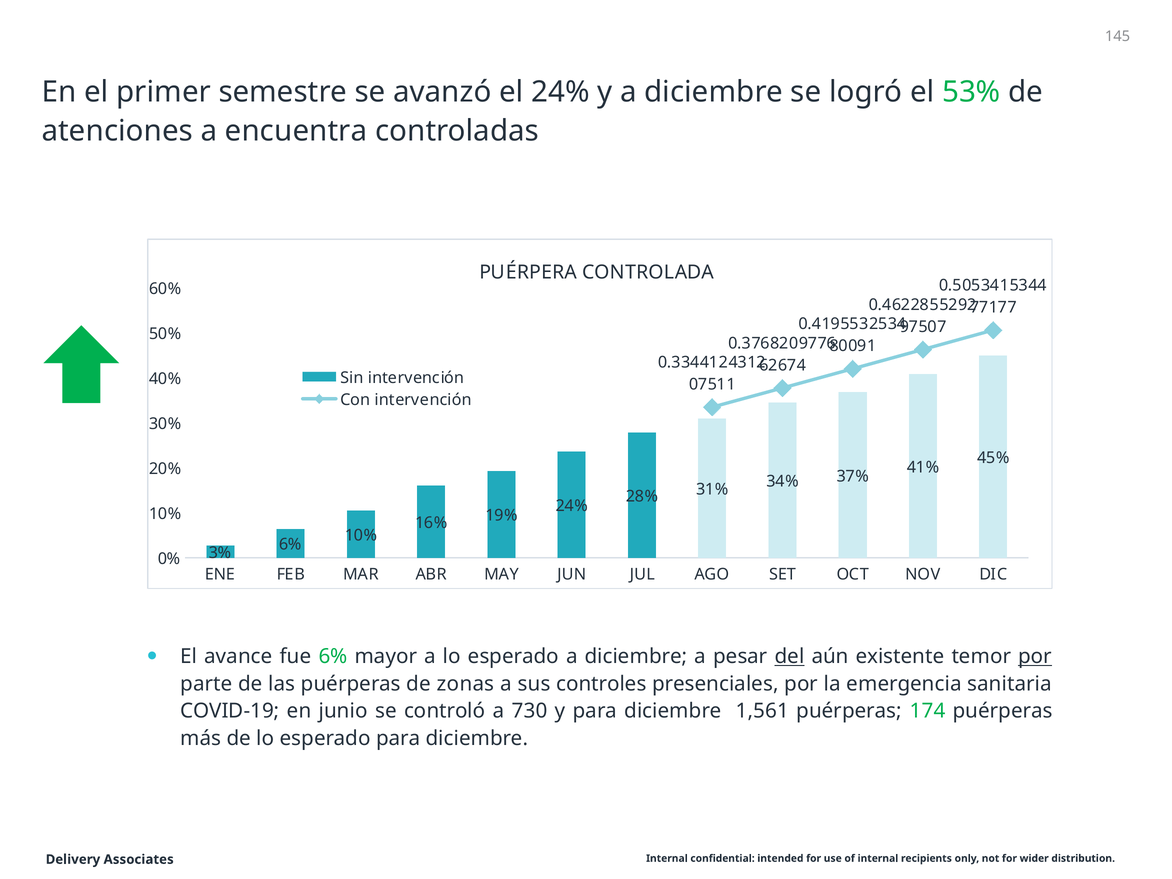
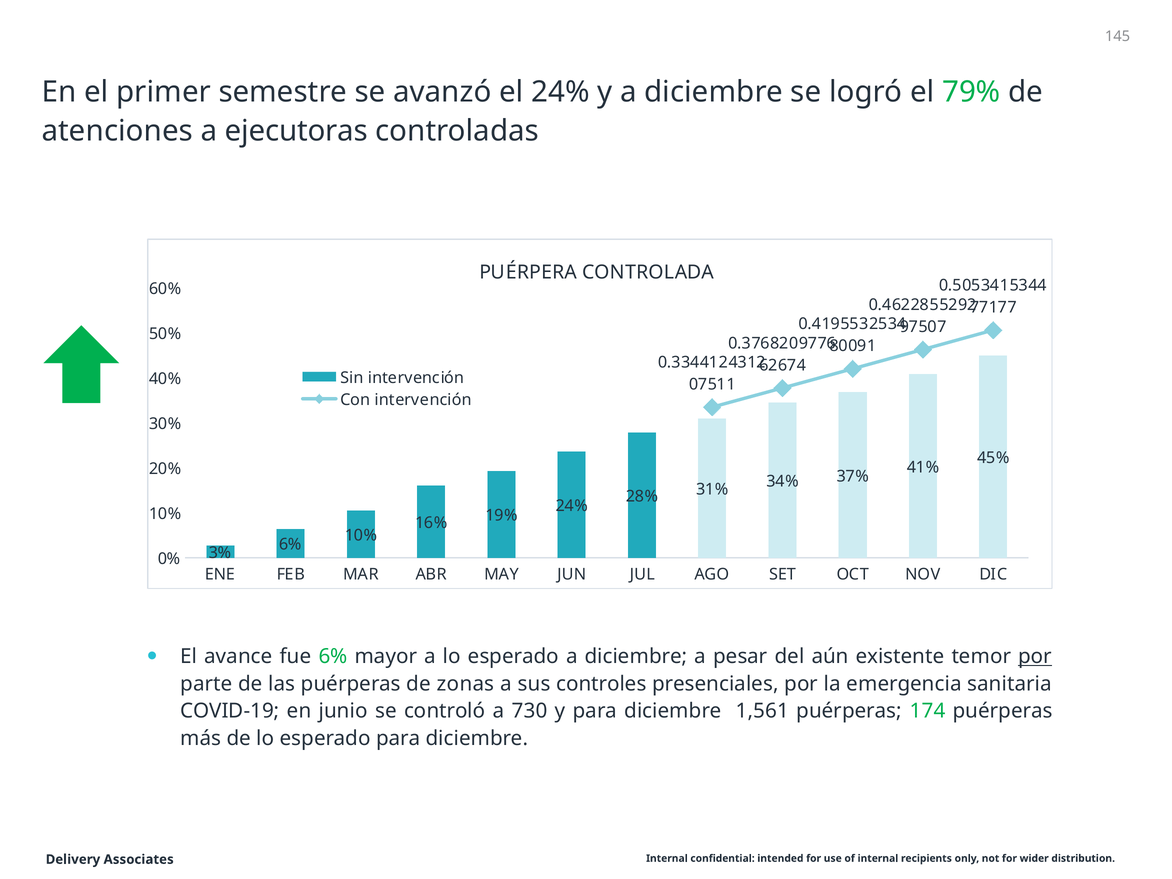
53%: 53% -> 79%
encuentra: encuentra -> ejecutoras
del underline: present -> none
